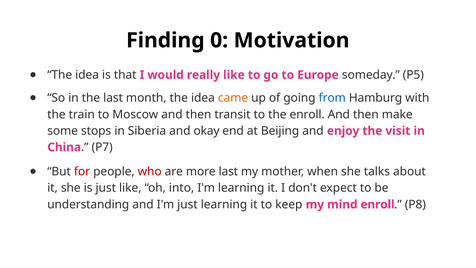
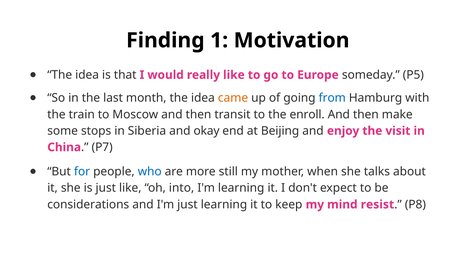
0: 0 -> 1
for colour: red -> blue
who colour: red -> blue
more last: last -> still
understanding: understanding -> considerations
mind enroll: enroll -> resist
